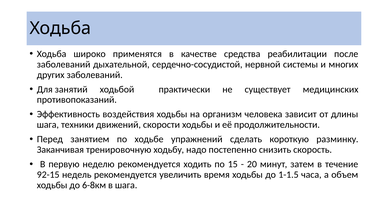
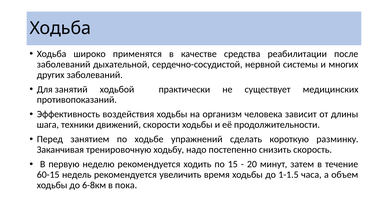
92-15: 92-15 -> 60-15
в шага: шага -> пока
